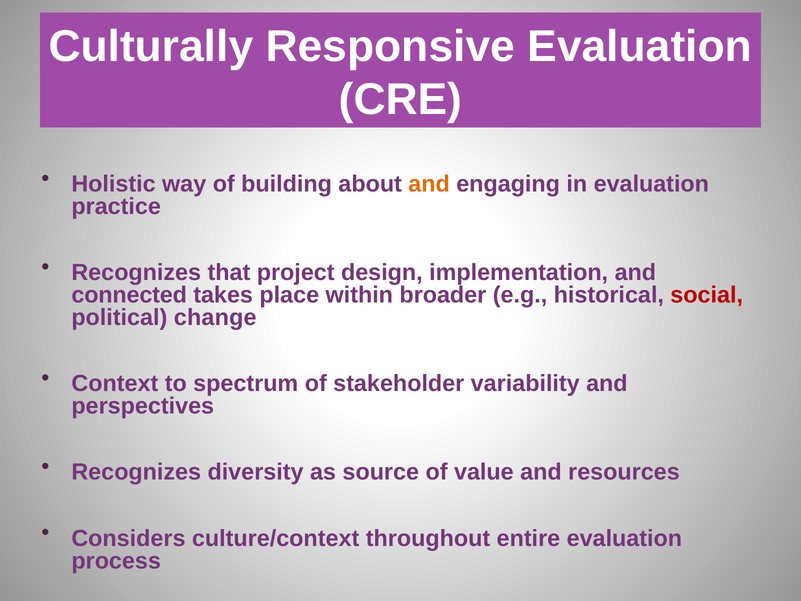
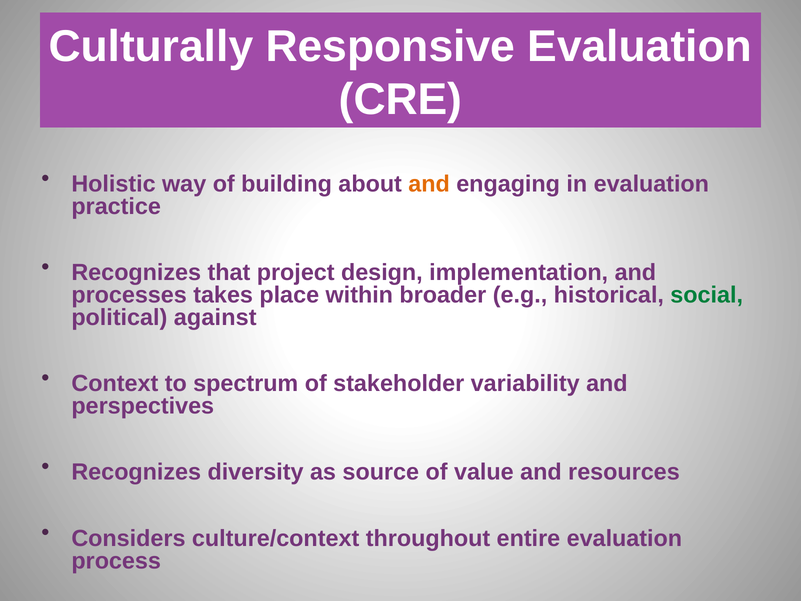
connected: connected -> processes
social colour: red -> green
change: change -> against
